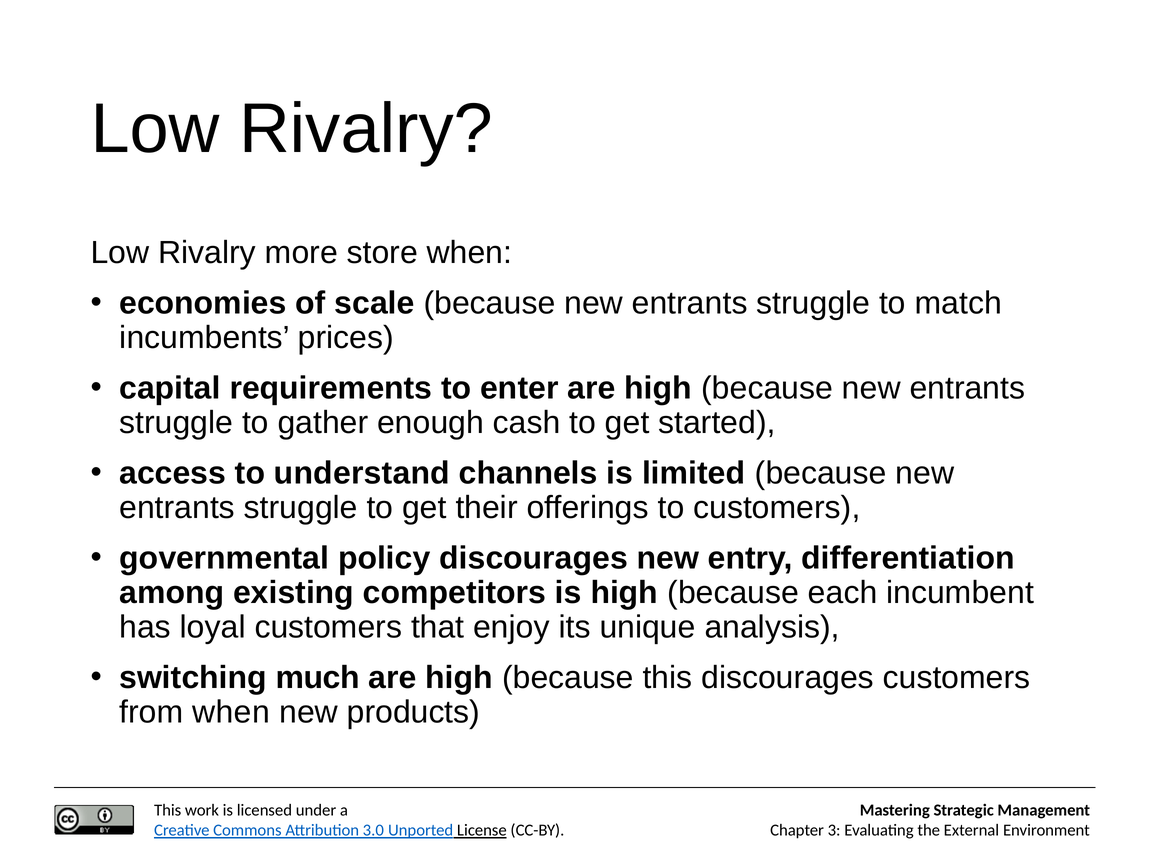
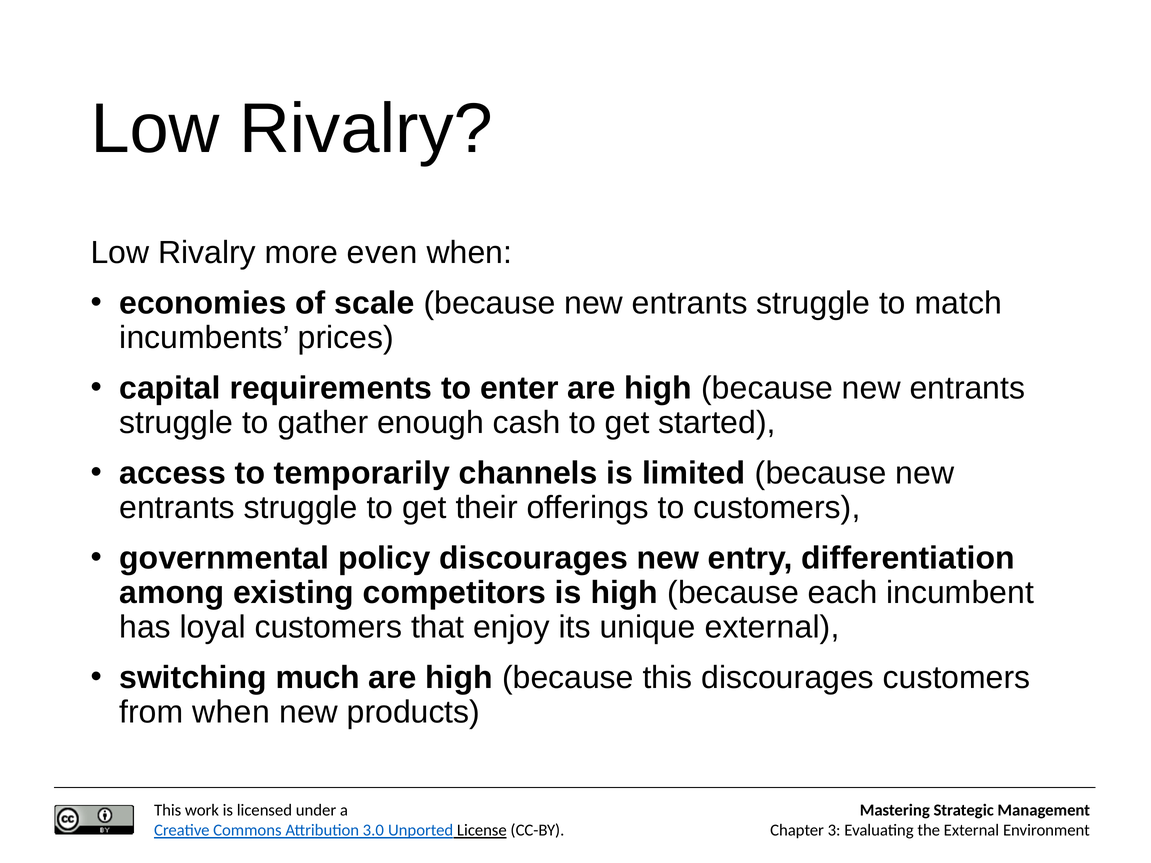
store: store -> even
understand: understand -> temporarily
unique analysis: analysis -> external
